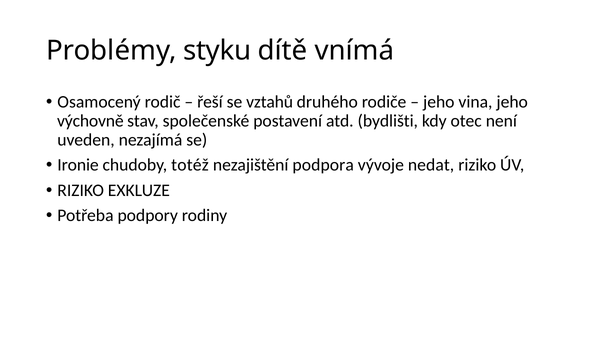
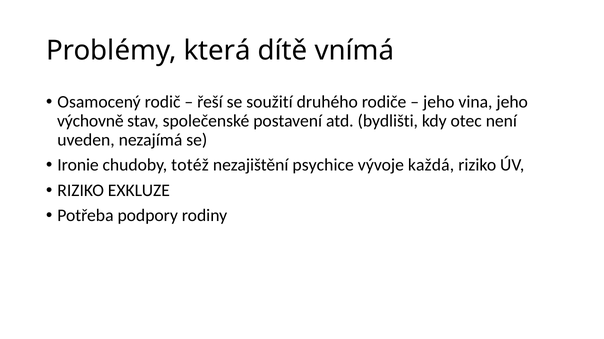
styku: styku -> která
vztahů: vztahů -> soužití
podpora: podpora -> psychice
nedat: nedat -> každá
